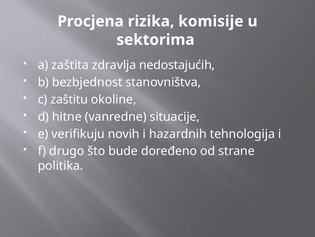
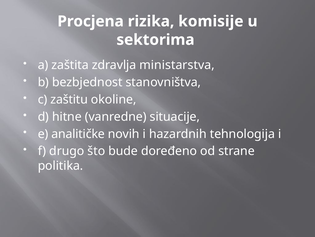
nedostajućih: nedostajućih -> ministarstva
verifikuju: verifikuju -> analitičke
